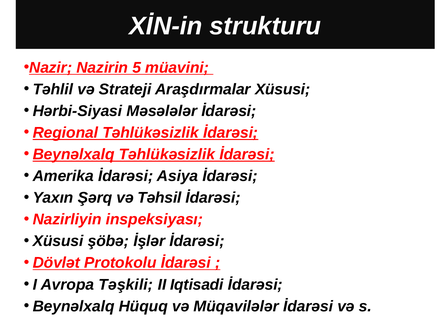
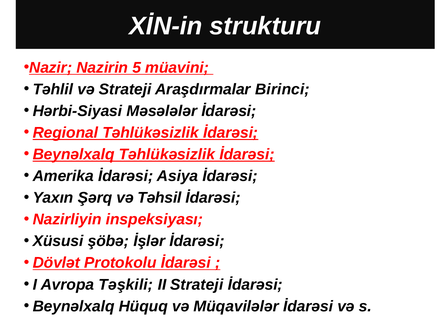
Araşdırmalar Xüsusi: Xüsusi -> Birinci
II Iqtisadi: Iqtisadi -> Strateji
